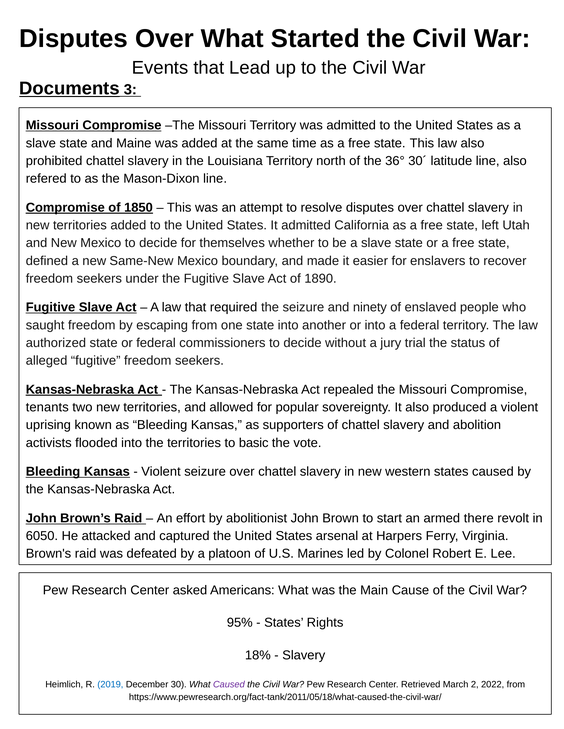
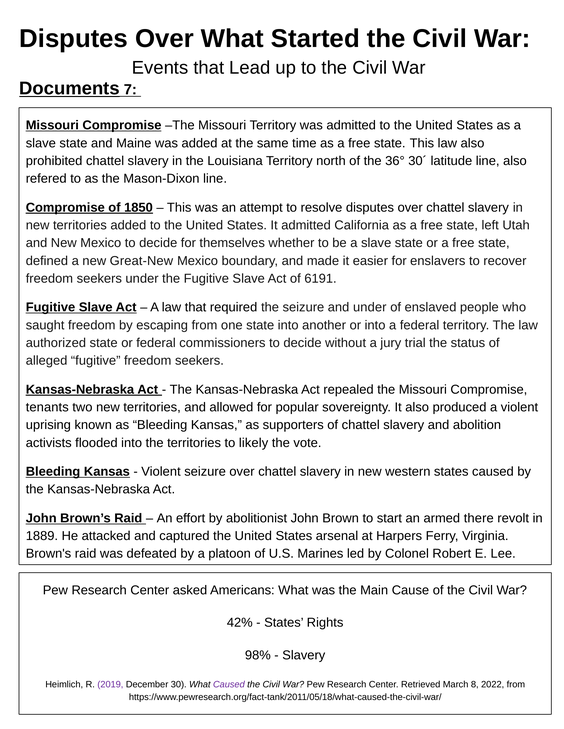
3: 3 -> 7
Same-New: Same-New -> Great-New
1890: 1890 -> 6191
and ninety: ninety -> under
basic: basic -> likely
6050: 6050 -> 1889
95%: 95% -> 42%
18%: 18% -> 98%
2019 colour: blue -> purple
2: 2 -> 8
